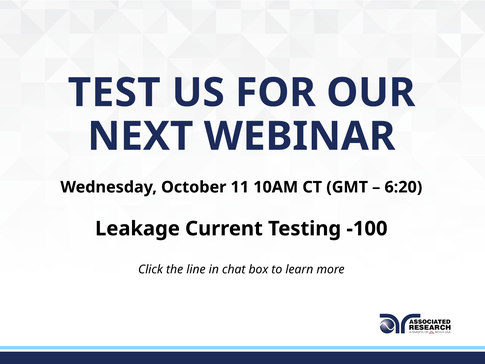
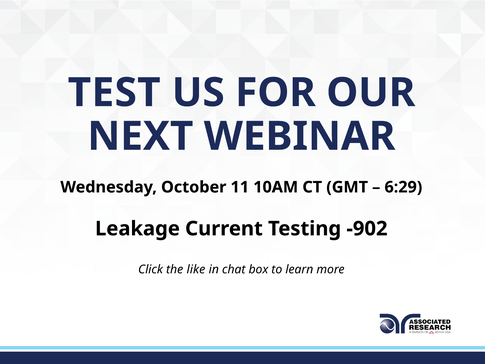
6:20: 6:20 -> 6:29
-100: -100 -> -902
line: line -> like
